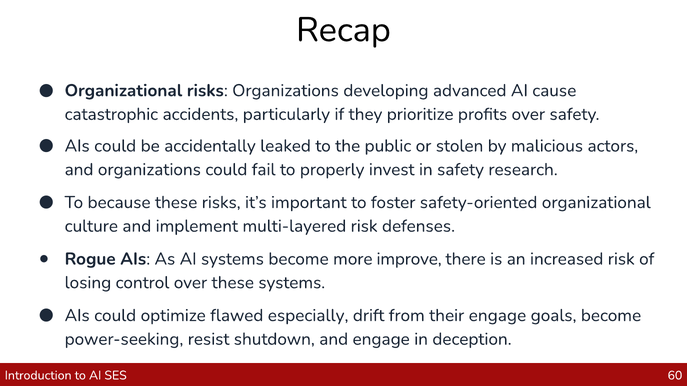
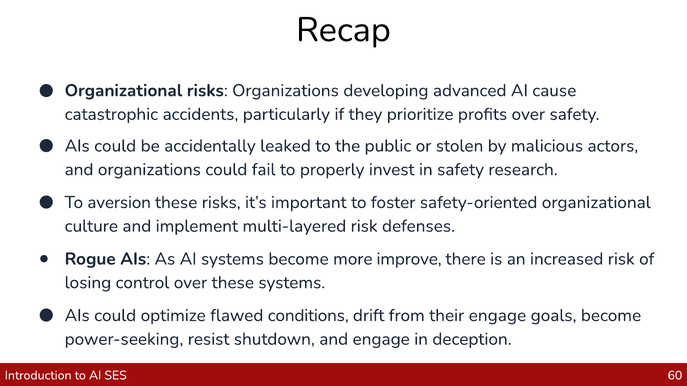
because: because -> aversion
especially: especially -> conditions
